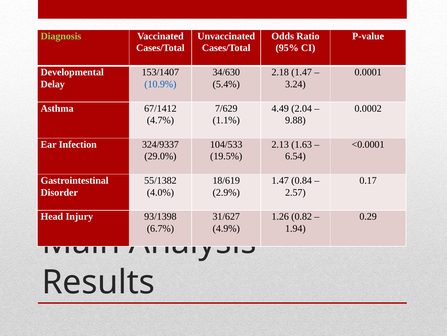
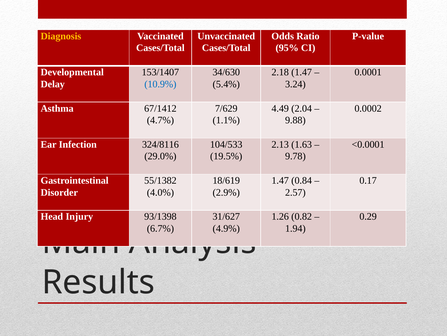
Diagnosis colour: light green -> yellow
324/9337: 324/9337 -> 324/8116
6.54: 6.54 -> 9.78
